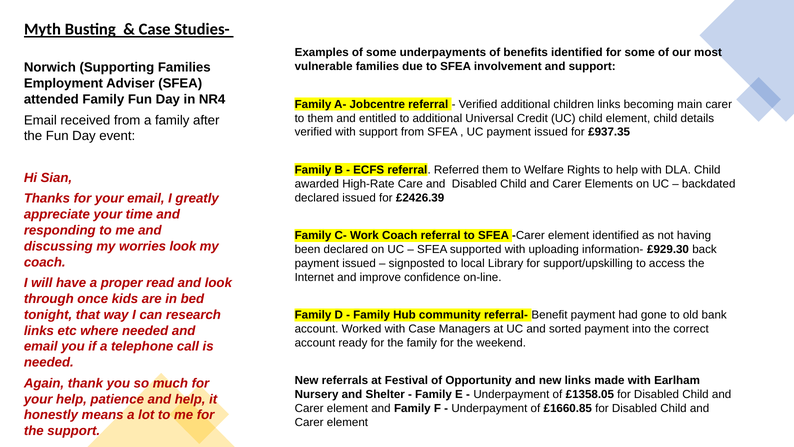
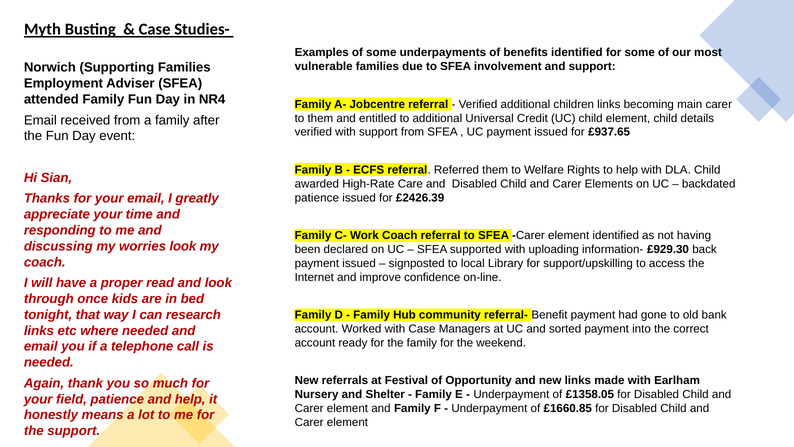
£937.35: £937.35 -> £937.65
declared at (317, 198): declared -> patience
your help: help -> field
